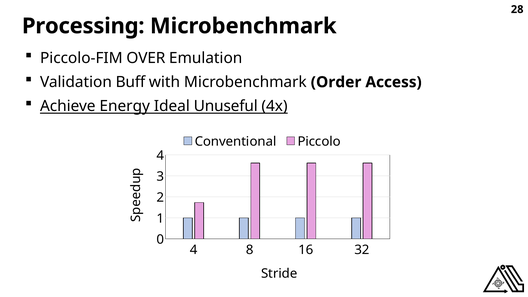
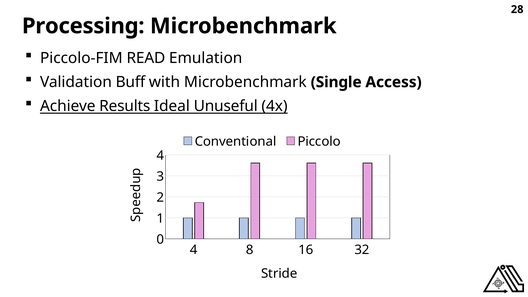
OVER: OVER -> READ
Order: Order -> Single
Energy: Energy -> Results
